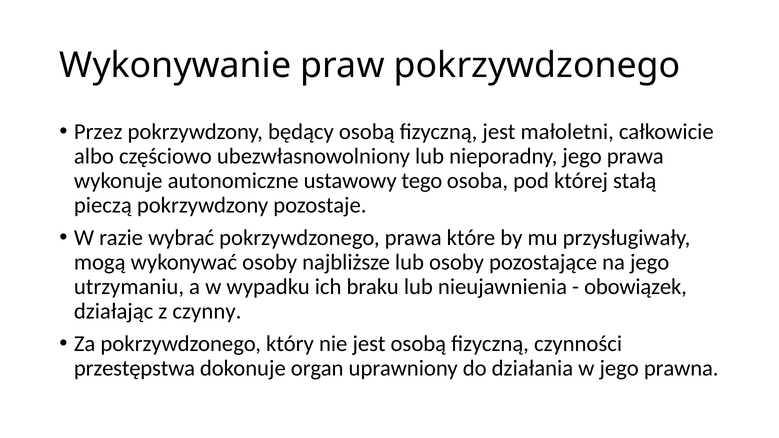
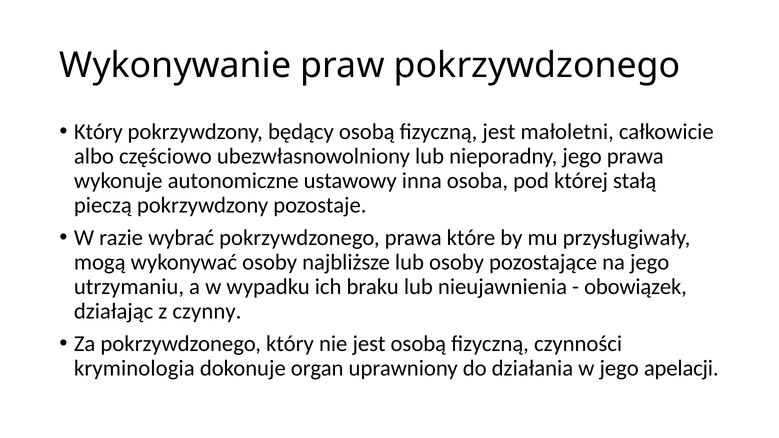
Przez at (98, 132): Przez -> Który
tego: tego -> inna
przestępstwa: przestępstwa -> kryminologia
prawna: prawna -> apelacji
